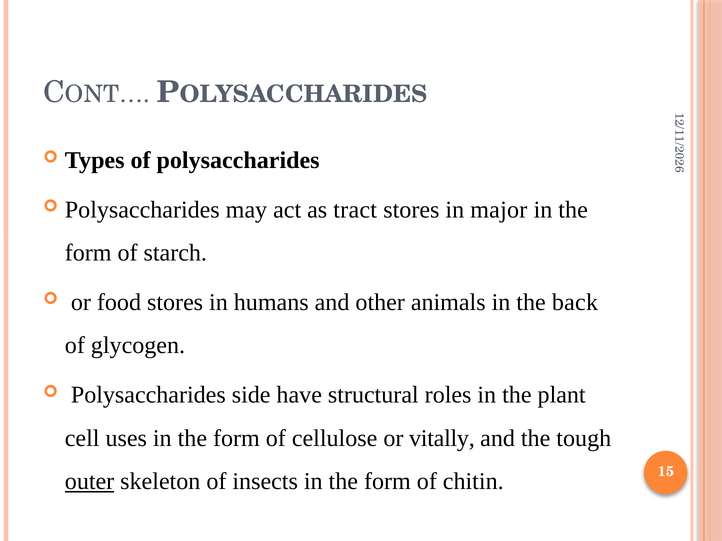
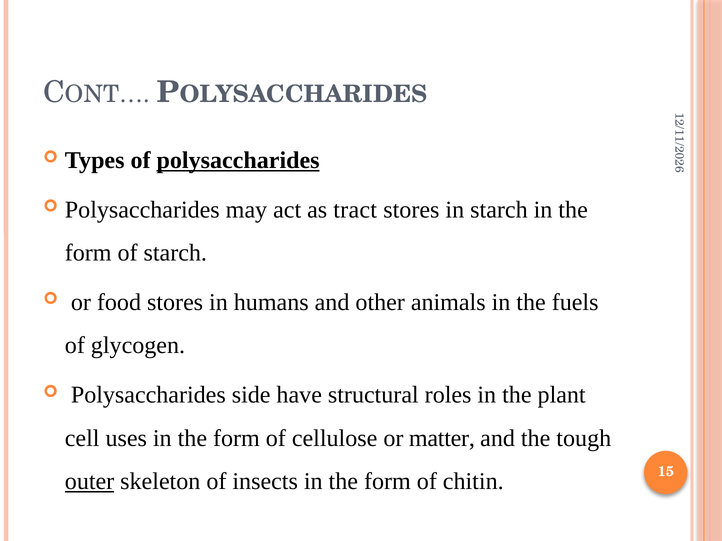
polysaccharides at (238, 160) underline: none -> present
in major: major -> starch
back: back -> fuels
vitally: vitally -> matter
